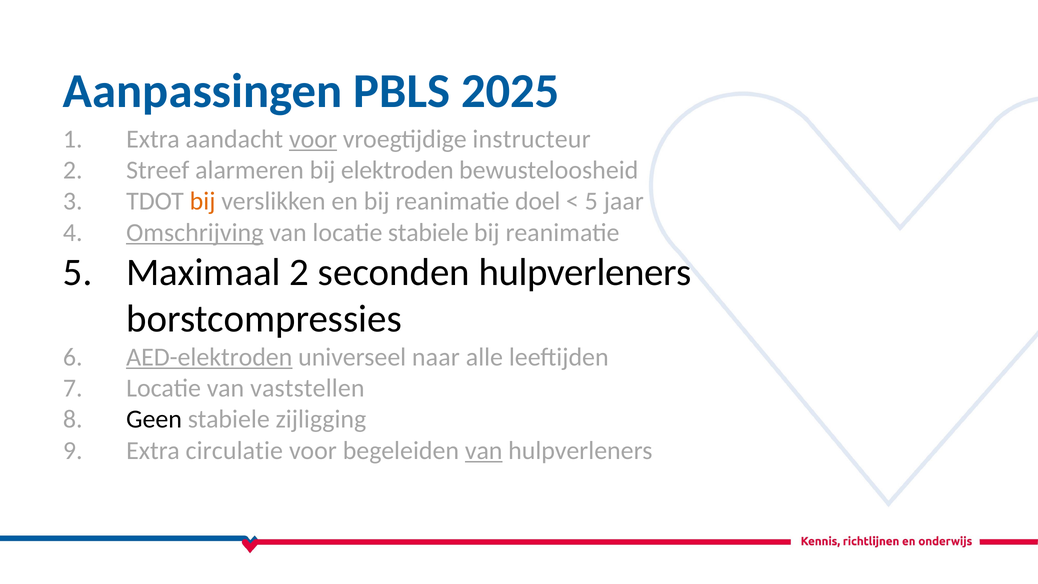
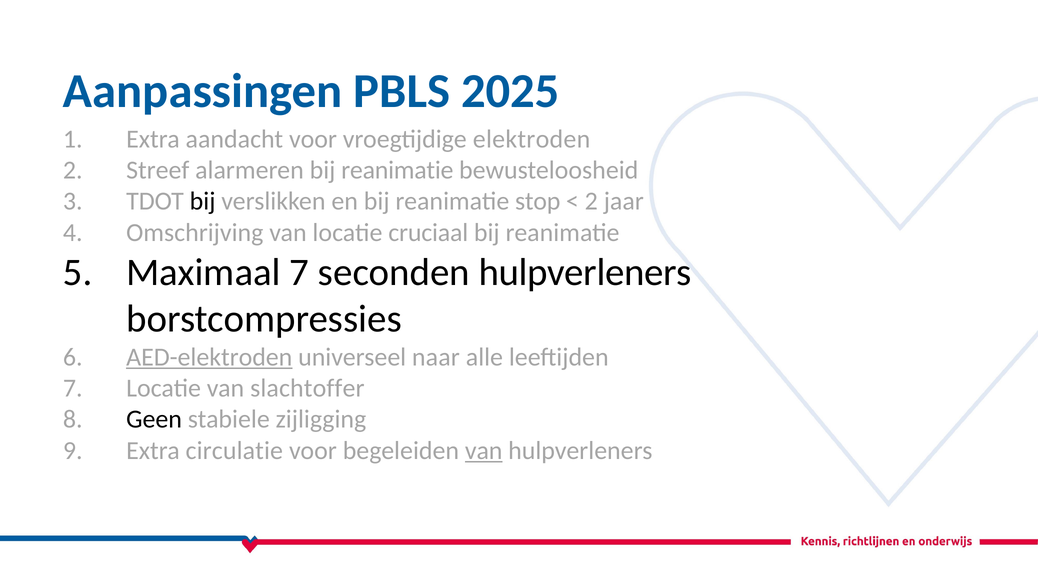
voor at (313, 139) underline: present -> none
instructeur: instructeur -> elektroden
alarmeren bij elektroden: elektroden -> reanimatie
bij at (203, 201) colour: orange -> black
doel: doel -> stop
5 at (591, 201): 5 -> 2
Omschrijving underline: present -> none
locatie stabiele: stabiele -> cruciaal
Maximaal 2: 2 -> 7
vaststellen: vaststellen -> slachtoffer
